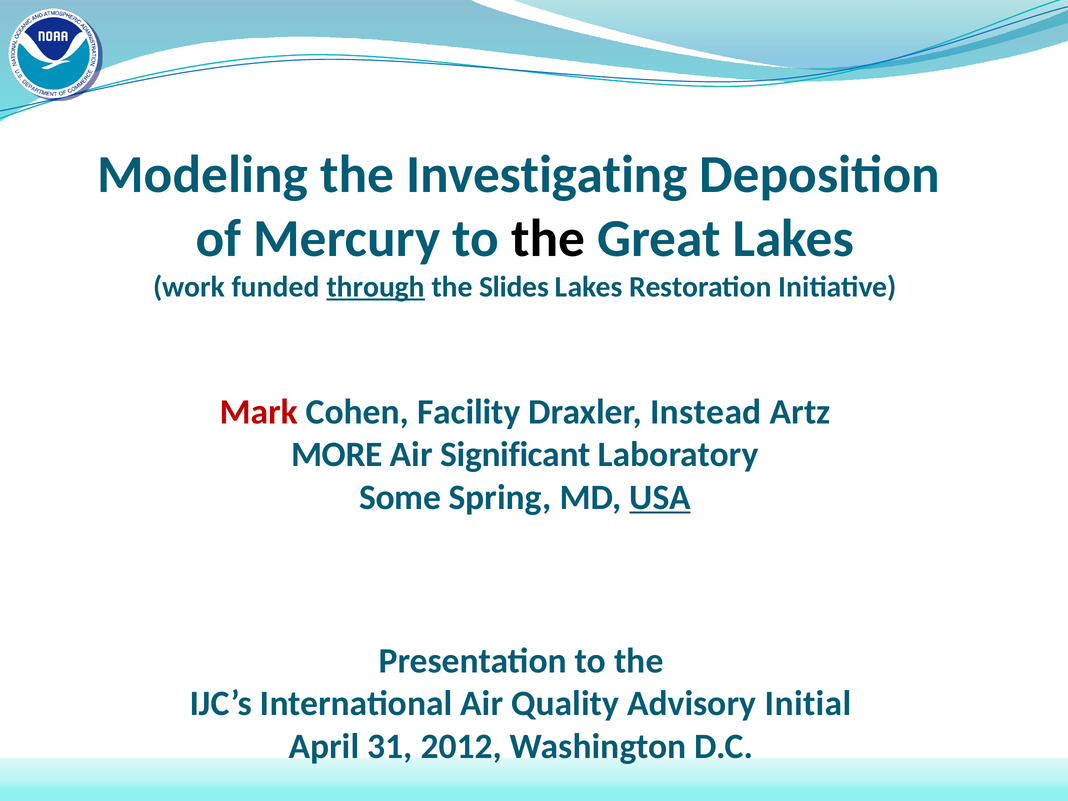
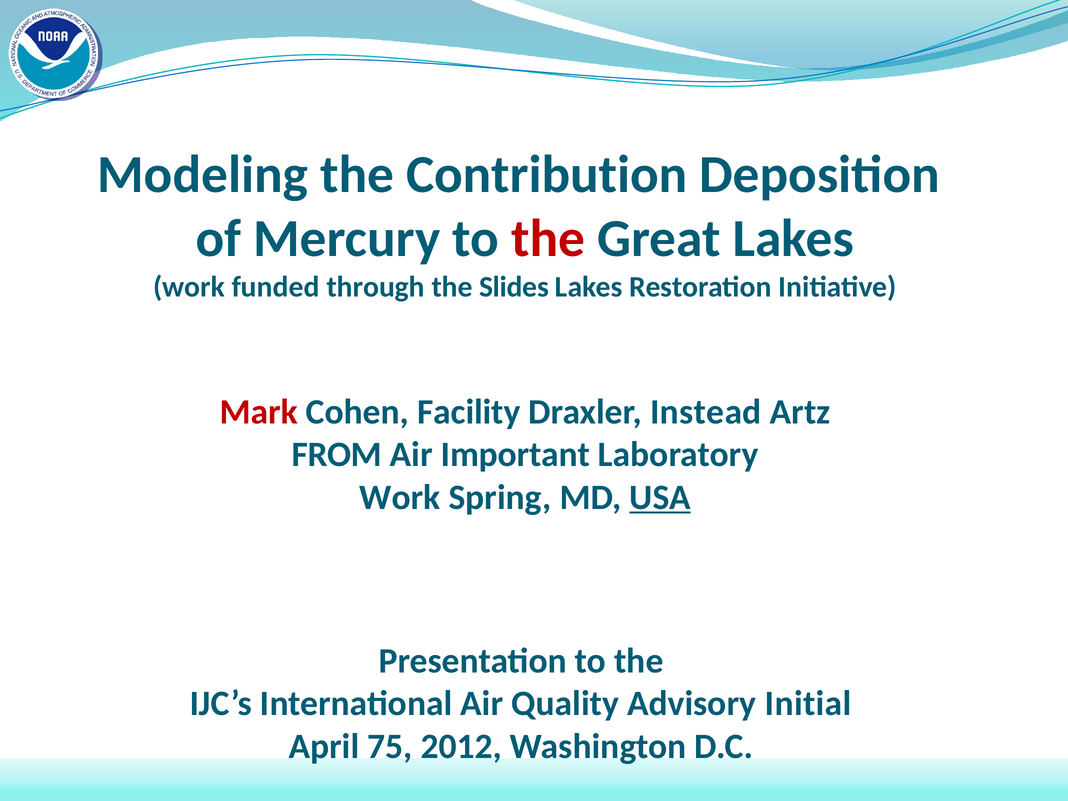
Investigating: Investigating -> Contribution
the at (548, 239) colour: black -> red
through underline: present -> none
MORE: MORE -> FROM
Significant: Significant -> Important
Some at (400, 497): Some -> Work
31: 31 -> 75
